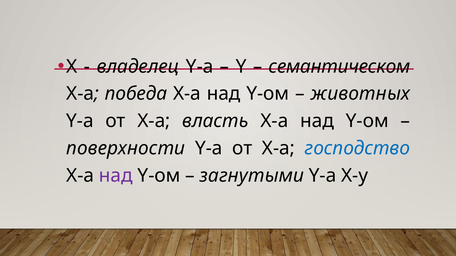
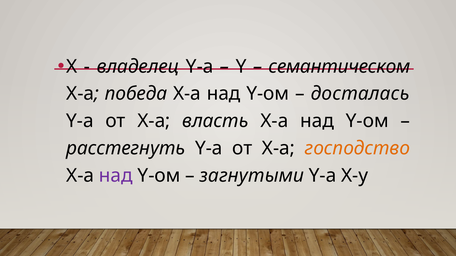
животных: животных -> досталась
поверхности: поверхности -> расстегнуть
господство colour: blue -> orange
